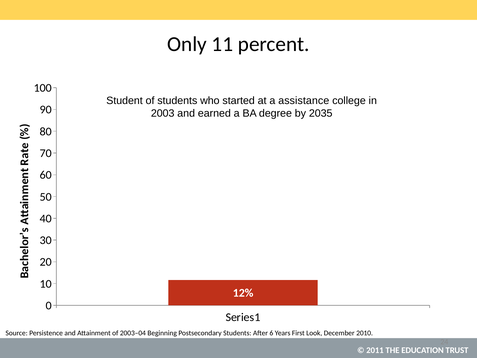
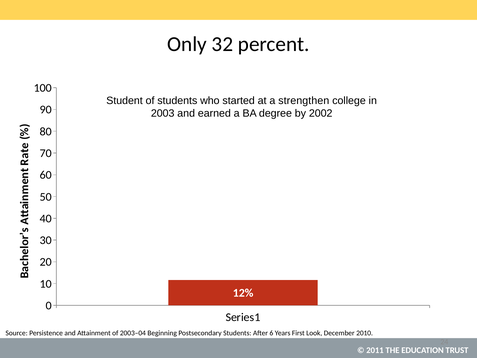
11: 11 -> 32
assistance: assistance -> strengthen
2035: 2035 -> 2002
